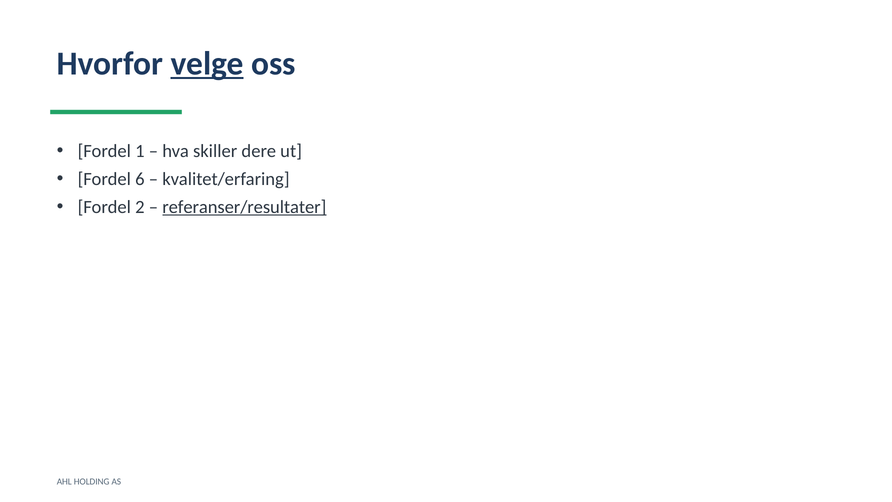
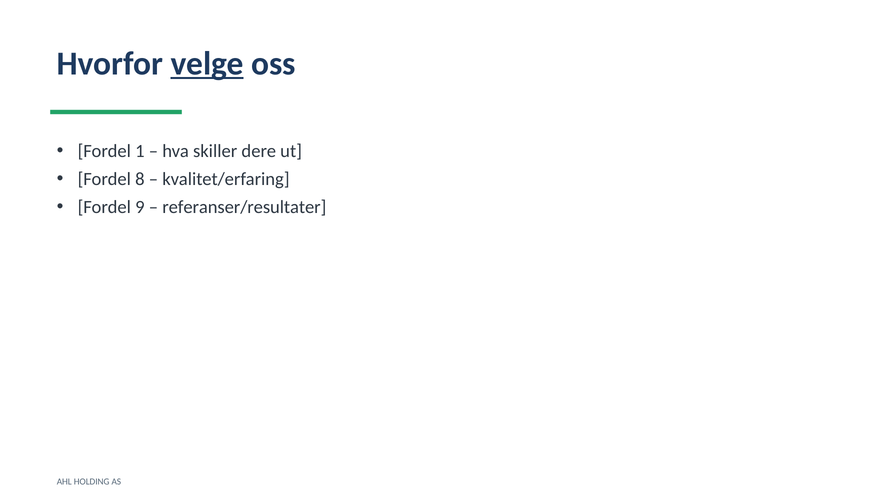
6: 6 -> 8
2: 2 -> 9
referanser/resultater underline: present -> none
